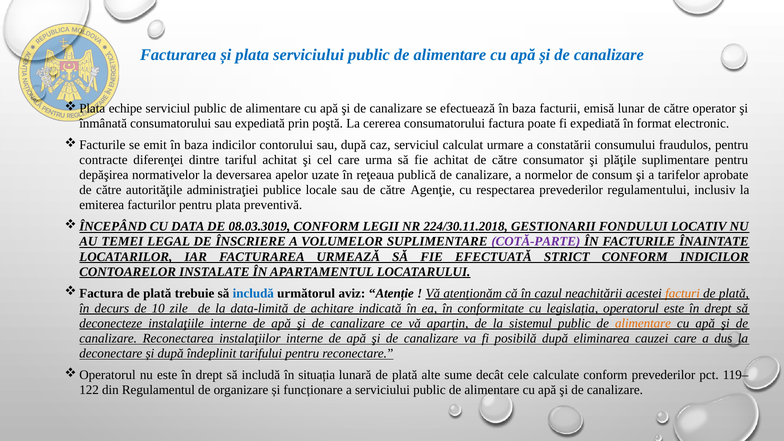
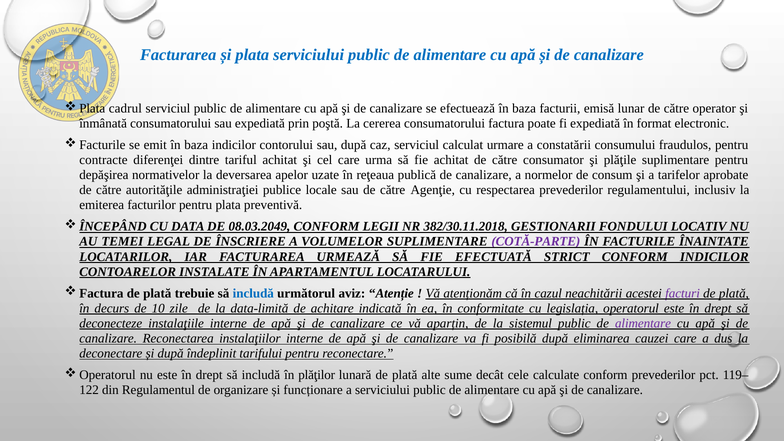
echipe: echipe -> cadrul
08.03.3019: 08.03.3019 -> 08.03.2049
224/30.11.2018: 224/30.11.2018 -> 382/30.11.2018
facturi colour: orange -> purple
alimentare at (643, 323) colour: orange -> purple
situația: situația -> plăţilor
